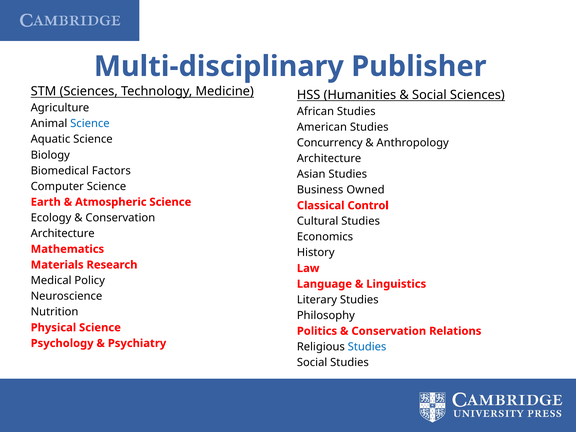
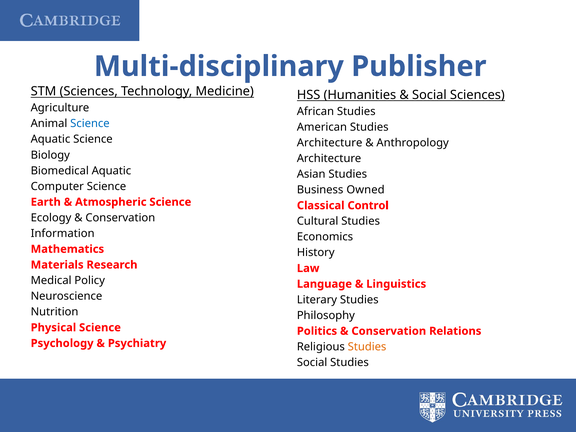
Concurrency at (330, 143): Concurrency -> Architecture
Biomedical Factors: Factors -> Aquatic
Architecture at (63, 233): Architecture -> Information
Studies at (367, 347) colour: blue -> orange
